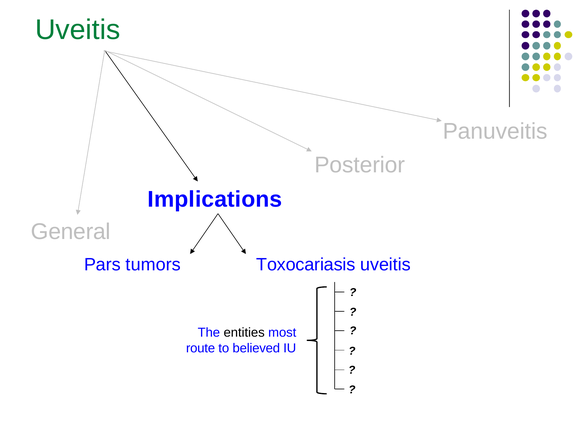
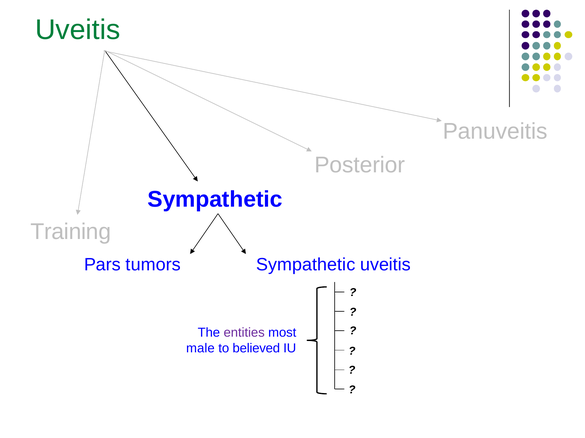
Implications at (215, 200): Implications -> Sympathetic
General: General -> Training
Toxocariasis at (306, 265): Toxocariasis -> Sympathetic
entities colour: black -> purple
route: route -> male
